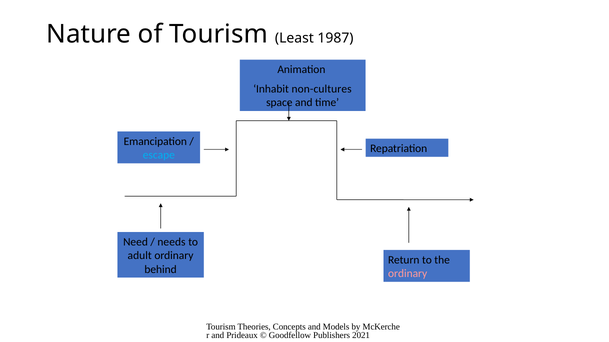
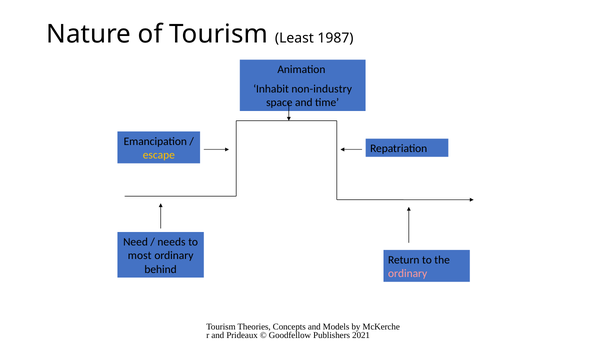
non-cultures: non-cultures -> non-industry
escape colour: light blue -> yellow
adult: adult -> most
